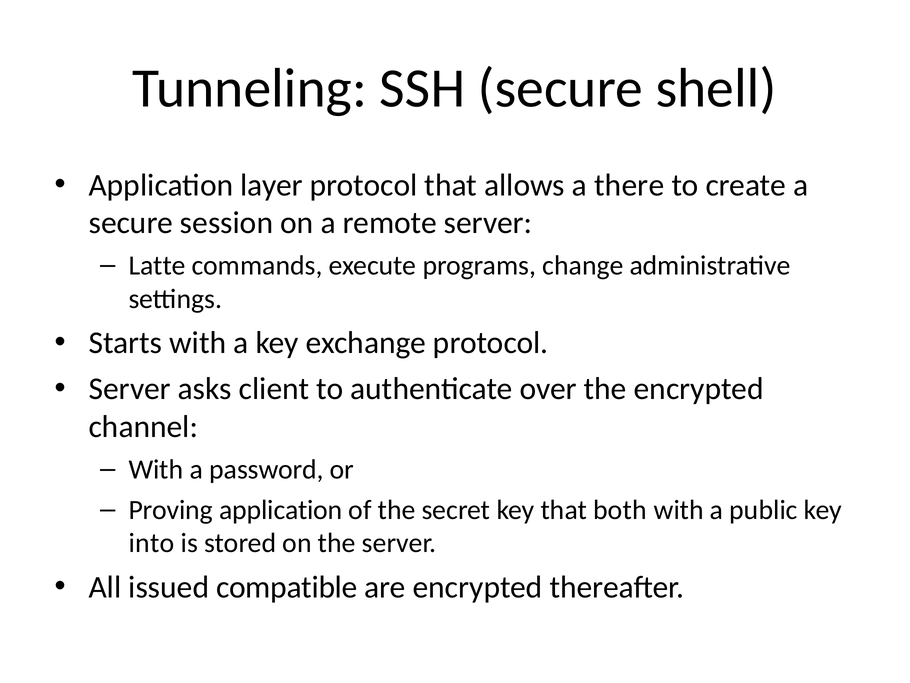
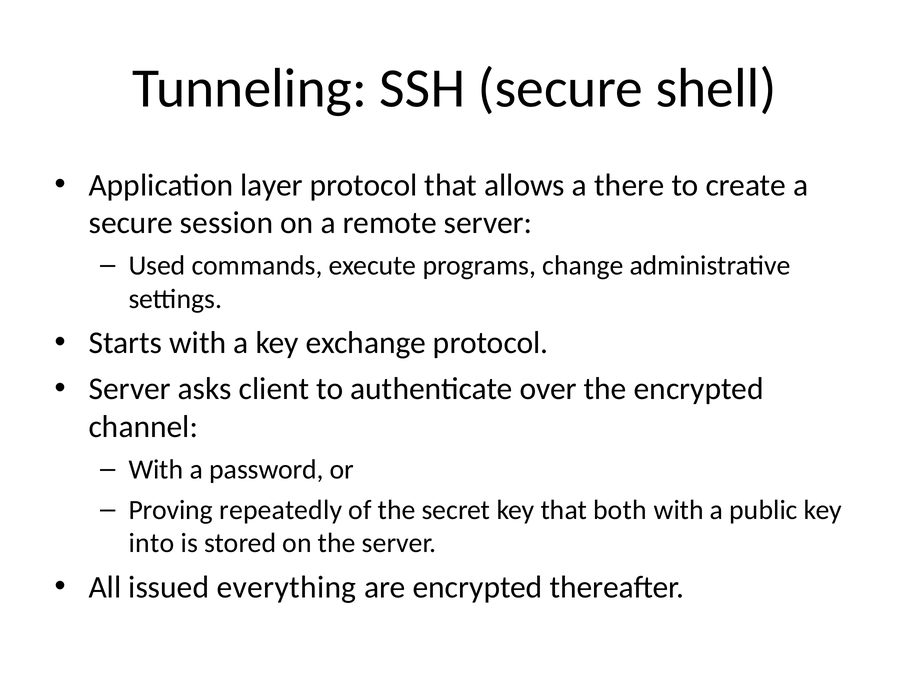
Latte: Latte -> Used
Proving application: application -> repeatedly
compatible: compatible -> everything
